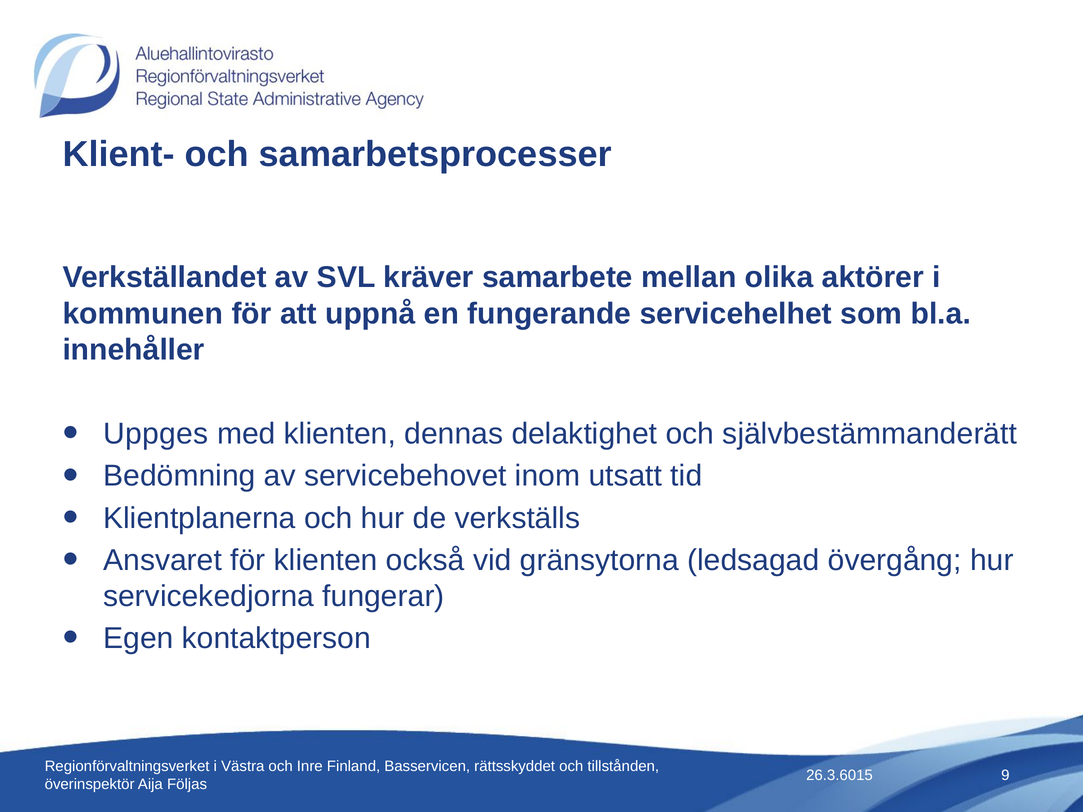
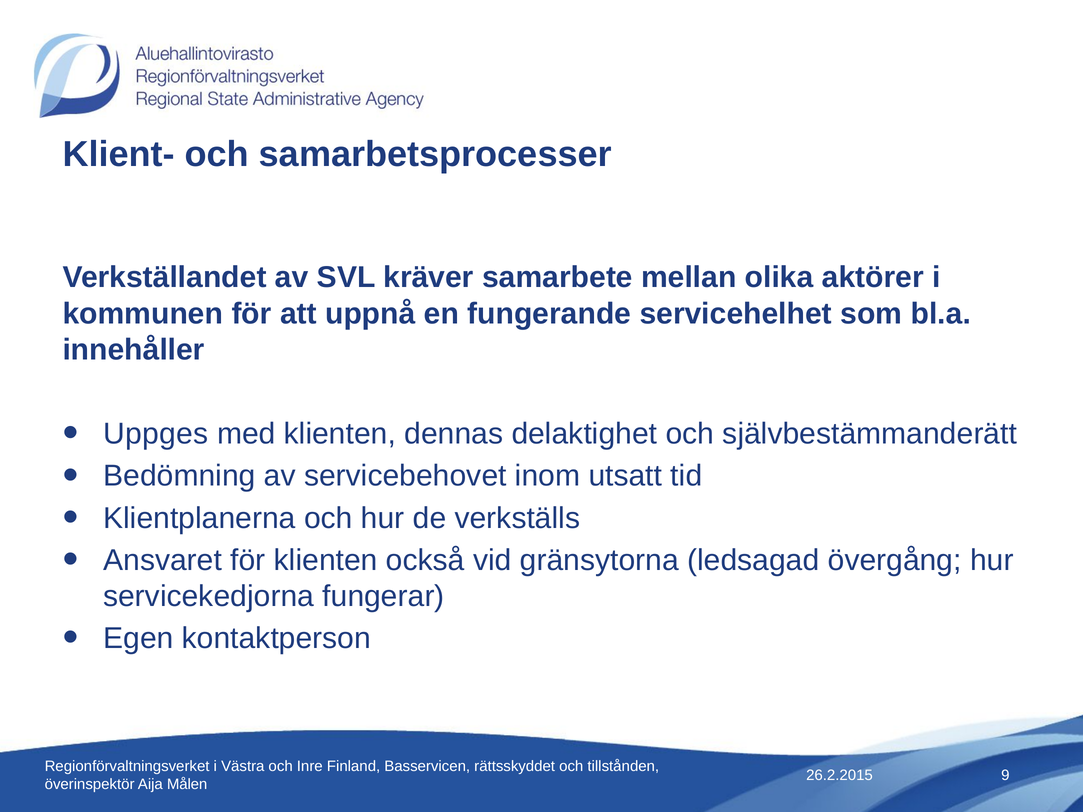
26.3.6015: 26.3.6015 -> 26.2.2015
Följas: Följas -> Målen
